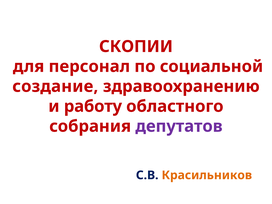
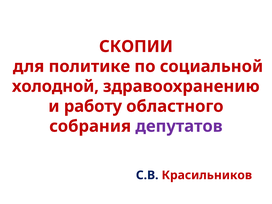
персонал: персонал -> политике
создание: создание -> холодной
Красильников colour: orange -> red
